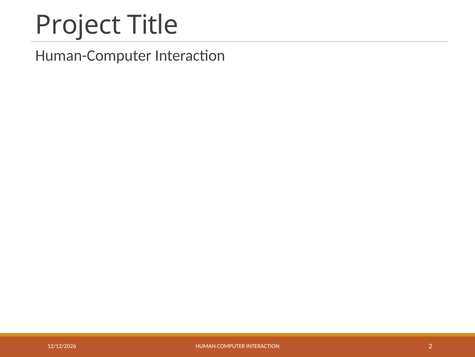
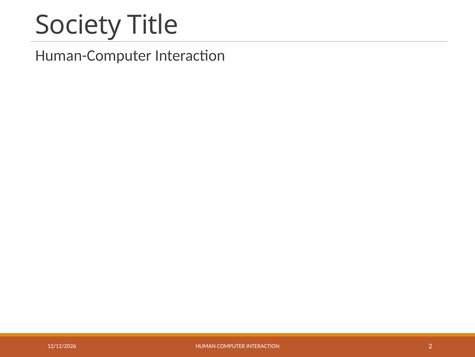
Project: Project -> Society
